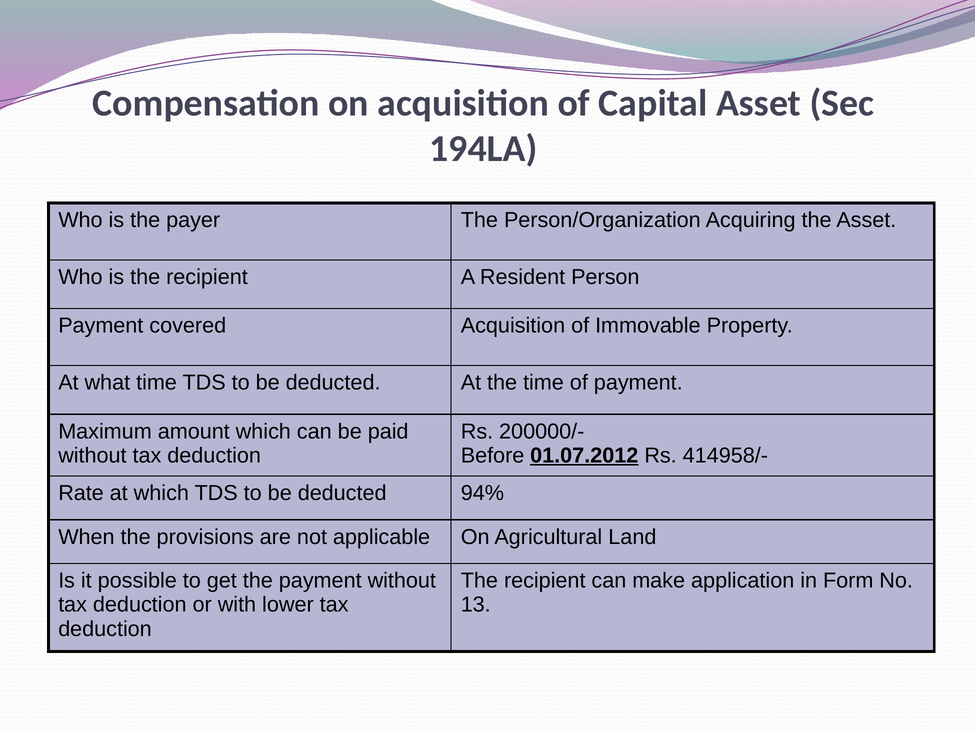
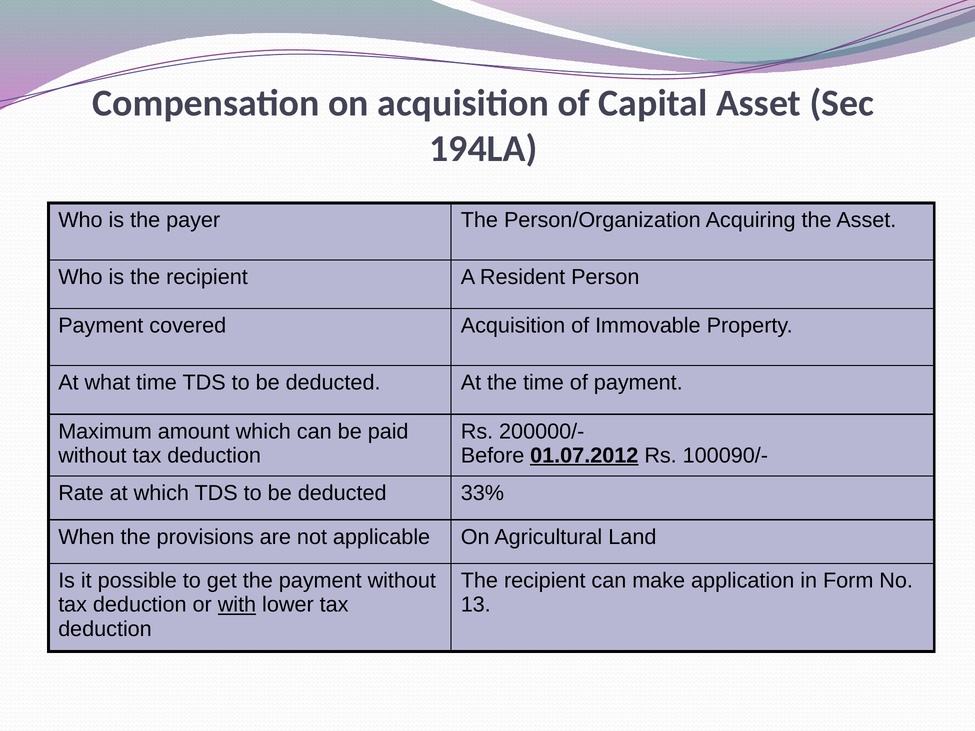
414958/-: 414958/- -> 100090/-
94%: 94% -> 33%
with underline: none -> present
